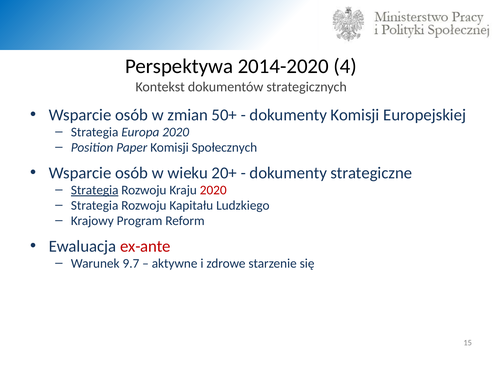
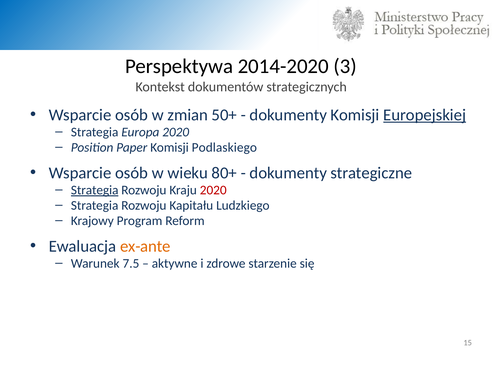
4: 4 -> 3
Europejskiej underline: none -> present
Społecznych: Społecznych -> Podlaskiego
20+: 20+ -> 80+
ex-ante colour: red -> orange
9.7: 9.7 -> 7.5
